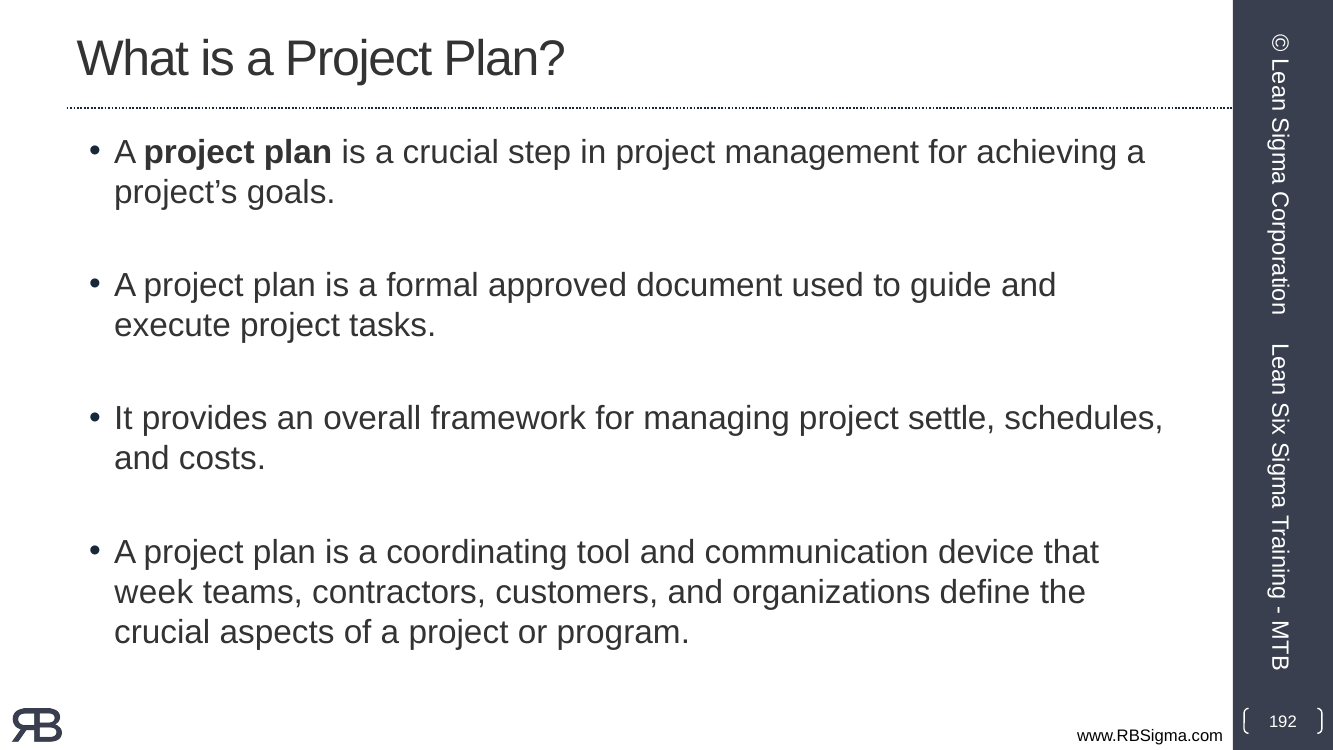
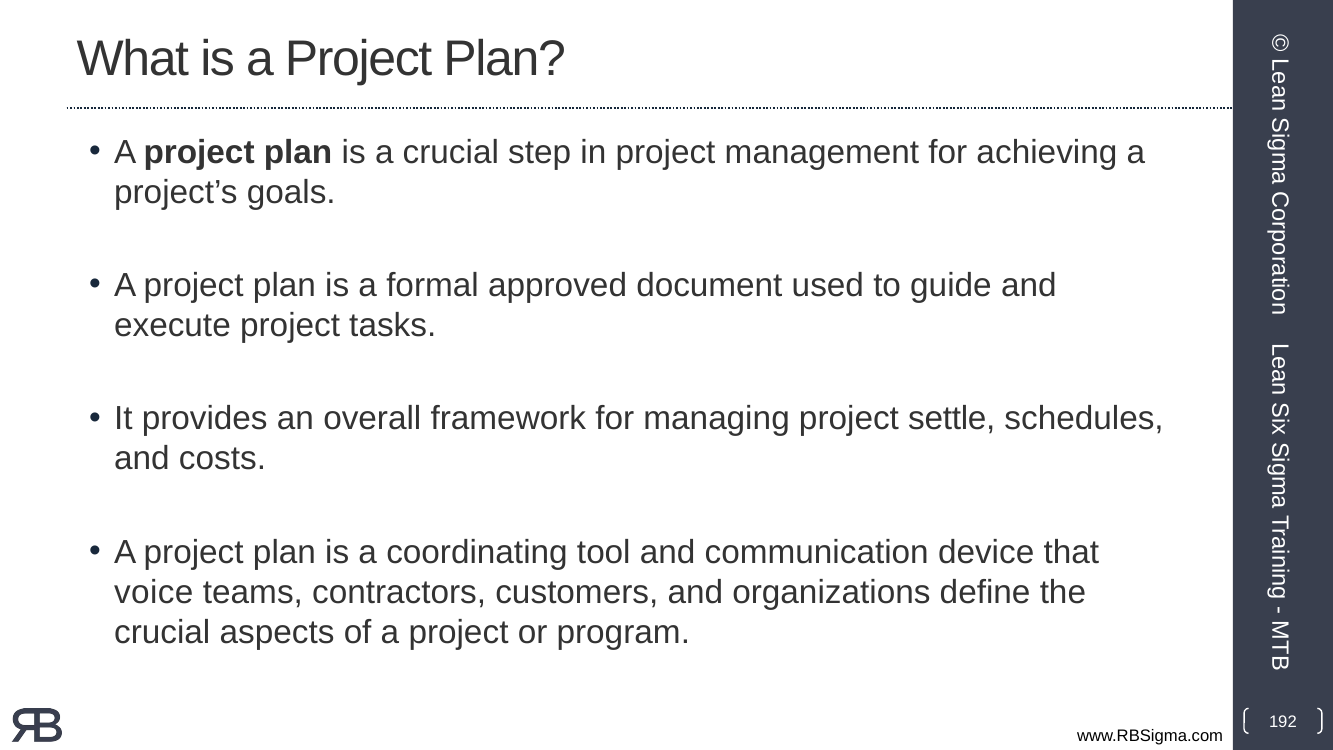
week: week -> voice
